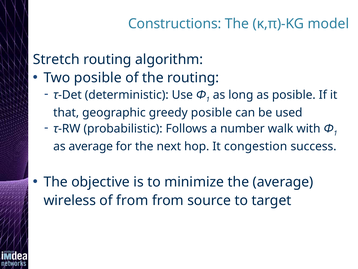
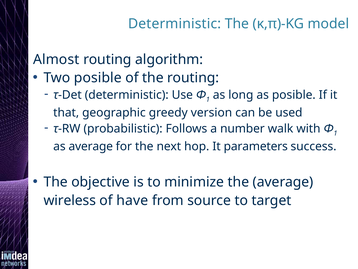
Constructions at (175, 24): Constructions -> Deterministic
Stretch: Stretch -> Almost
greedy posible: posible -> version
congestion: congestion -> parameters
of from: from -> have
